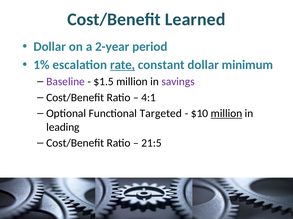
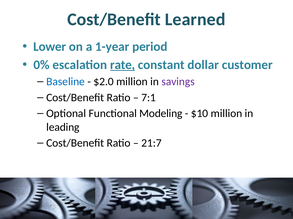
Dollar at (50, 47): Dollar -> Lower
2-year: 2-year -> 1-year
1%: 1% -> 0%
minimum: minimum -> customer
Baseline colour: purple -> blue
$1.5: $1.5 -> $2.0
4:1: 4:1 -> 7:1
Targeted: Targeted -> Modeling
million at (226, 114) underline: present -> none
21:5: 21:5 -> 21:7
